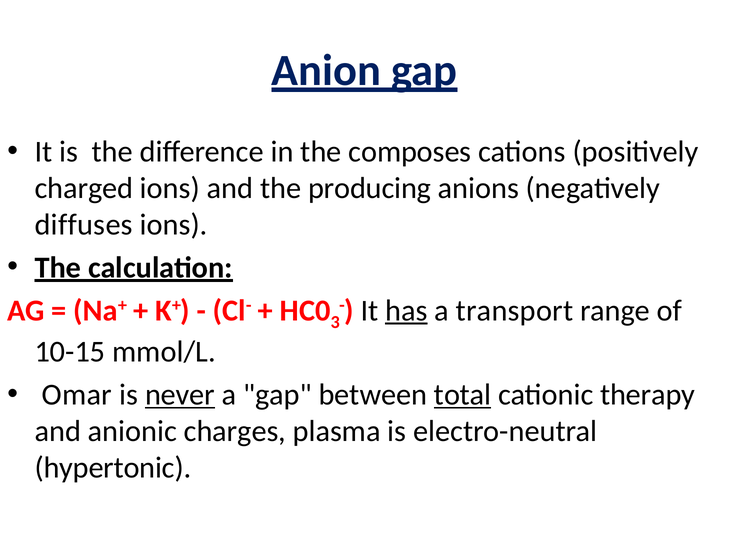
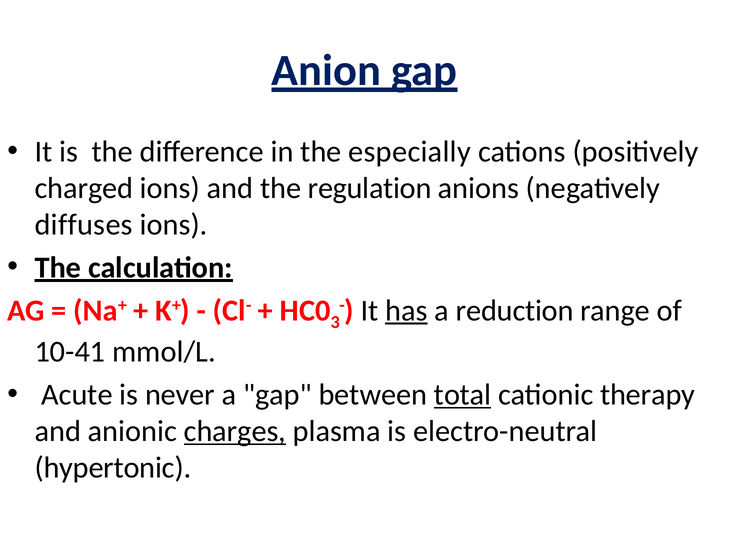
composes: composes -> especially
producing: producing -> regulation
transport: transport -> reduction
10-15: 10-15 -> 10-41
Omar: Omar -> Acute
never underline: present -> none
charges underline: none -> present
